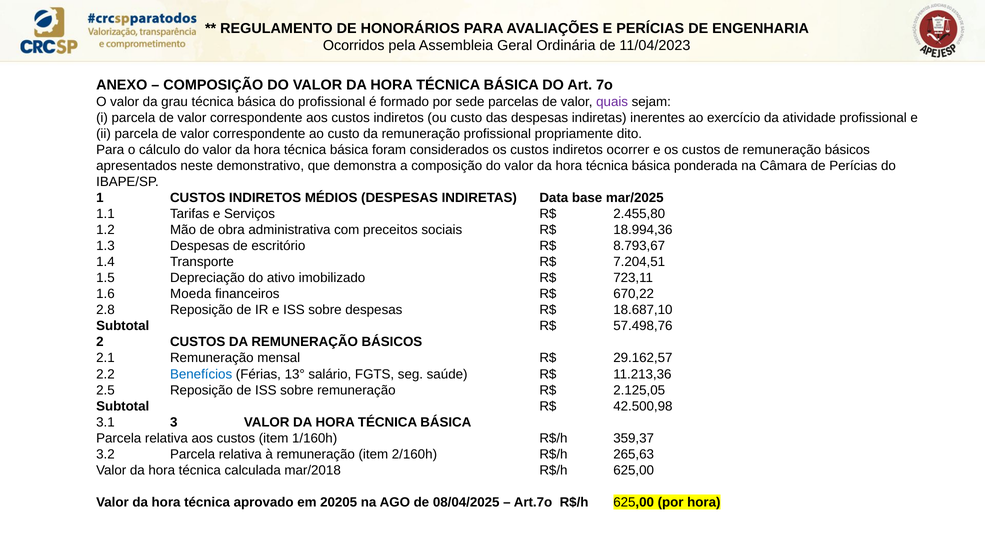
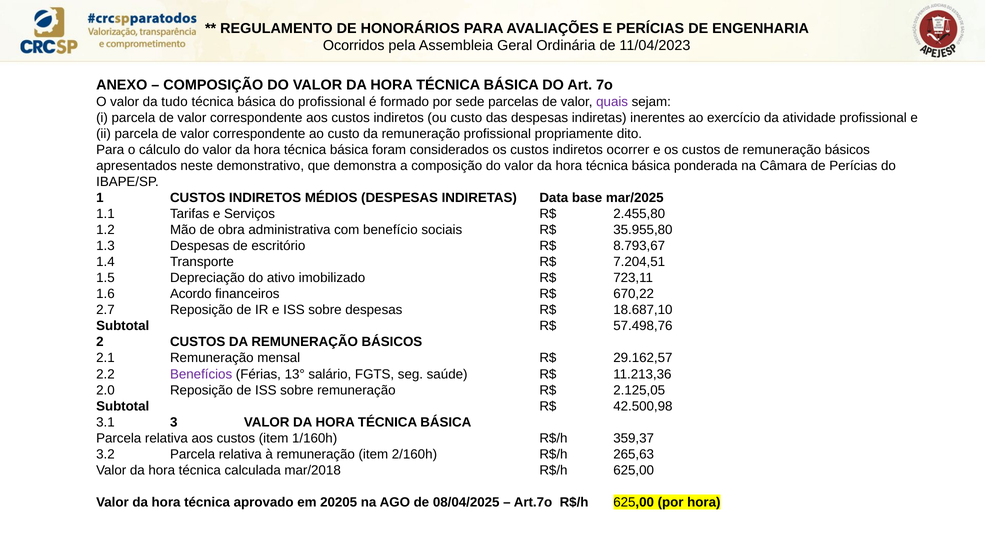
grau: grau -> tudo
preceitos: preceitos -> benefício
18.994,36: 18.994,36 -> 35.955,80
Moeda: Moeda -> Acordo
2.8: 2.8 -> 2.7
Benefícios colour: blue -> purple
2.5: 2.5 -> 2.0
